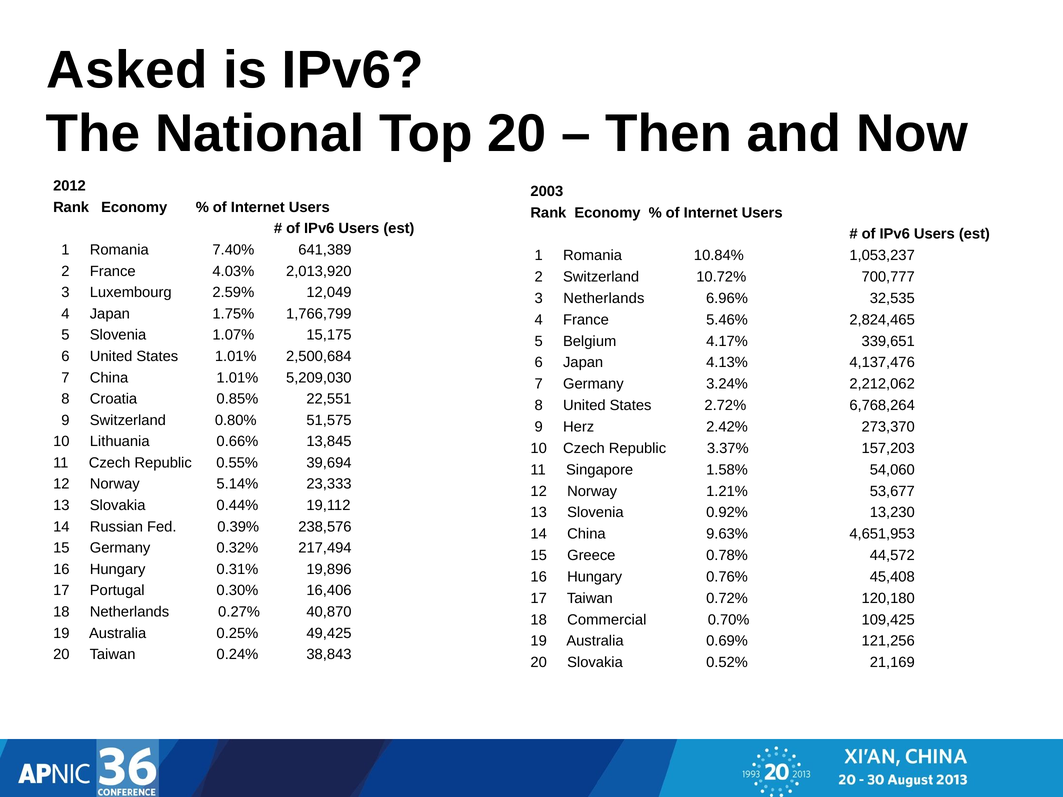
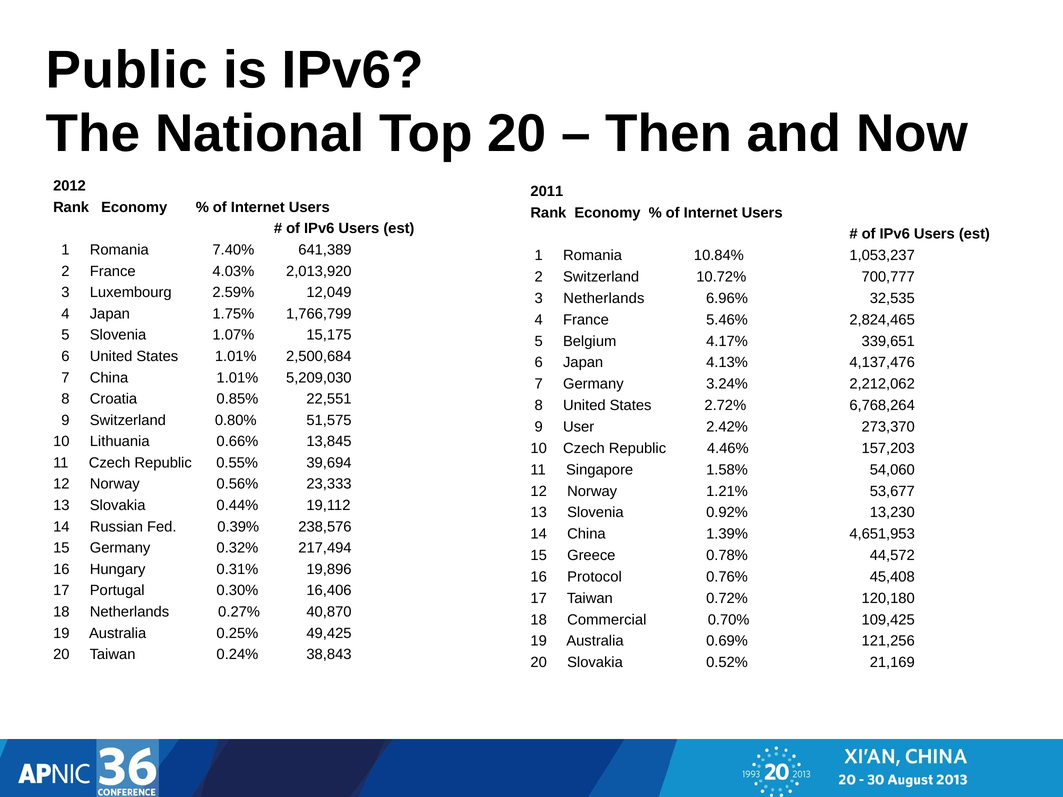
Asked: Asked -> Public
2003: 2003 -> 2011
Herz: Herz -> User
3.37%: 3.37% -> 4.46%
5.14%: 5.14% -> 0.56%
9.63%: 9.63% -> 1.39%
Hungary at (595, 577): Hungary -> Protocol
